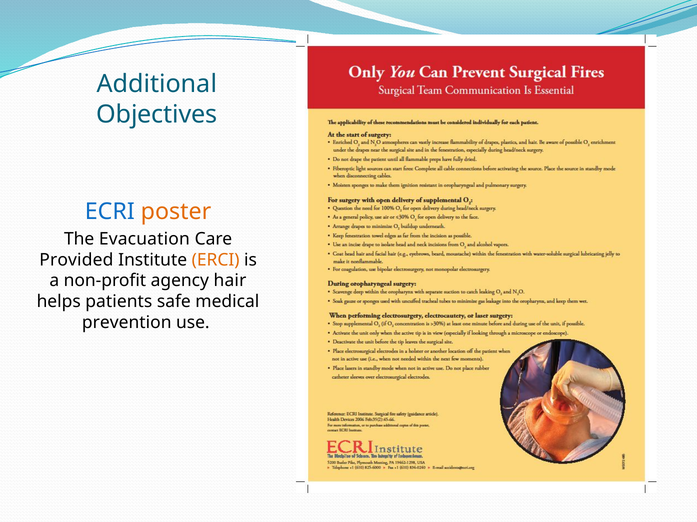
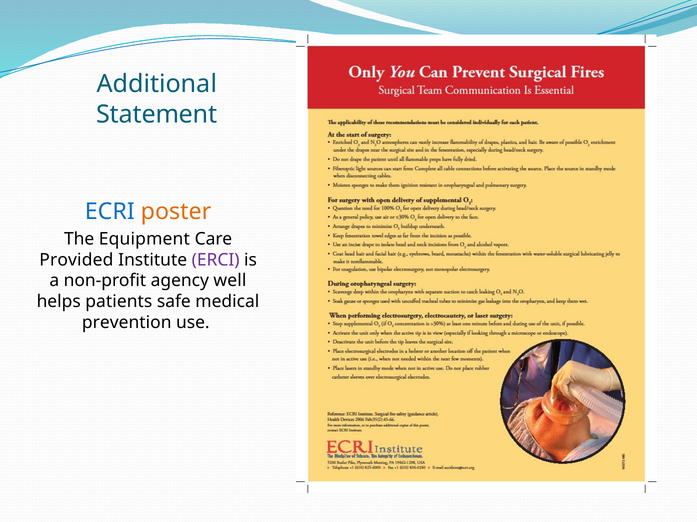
Objectives: Objectives -> Statement
Evacuation: Evacuation -> Equipment
ERCI colour: orange -> purple
hair: hair -> well
